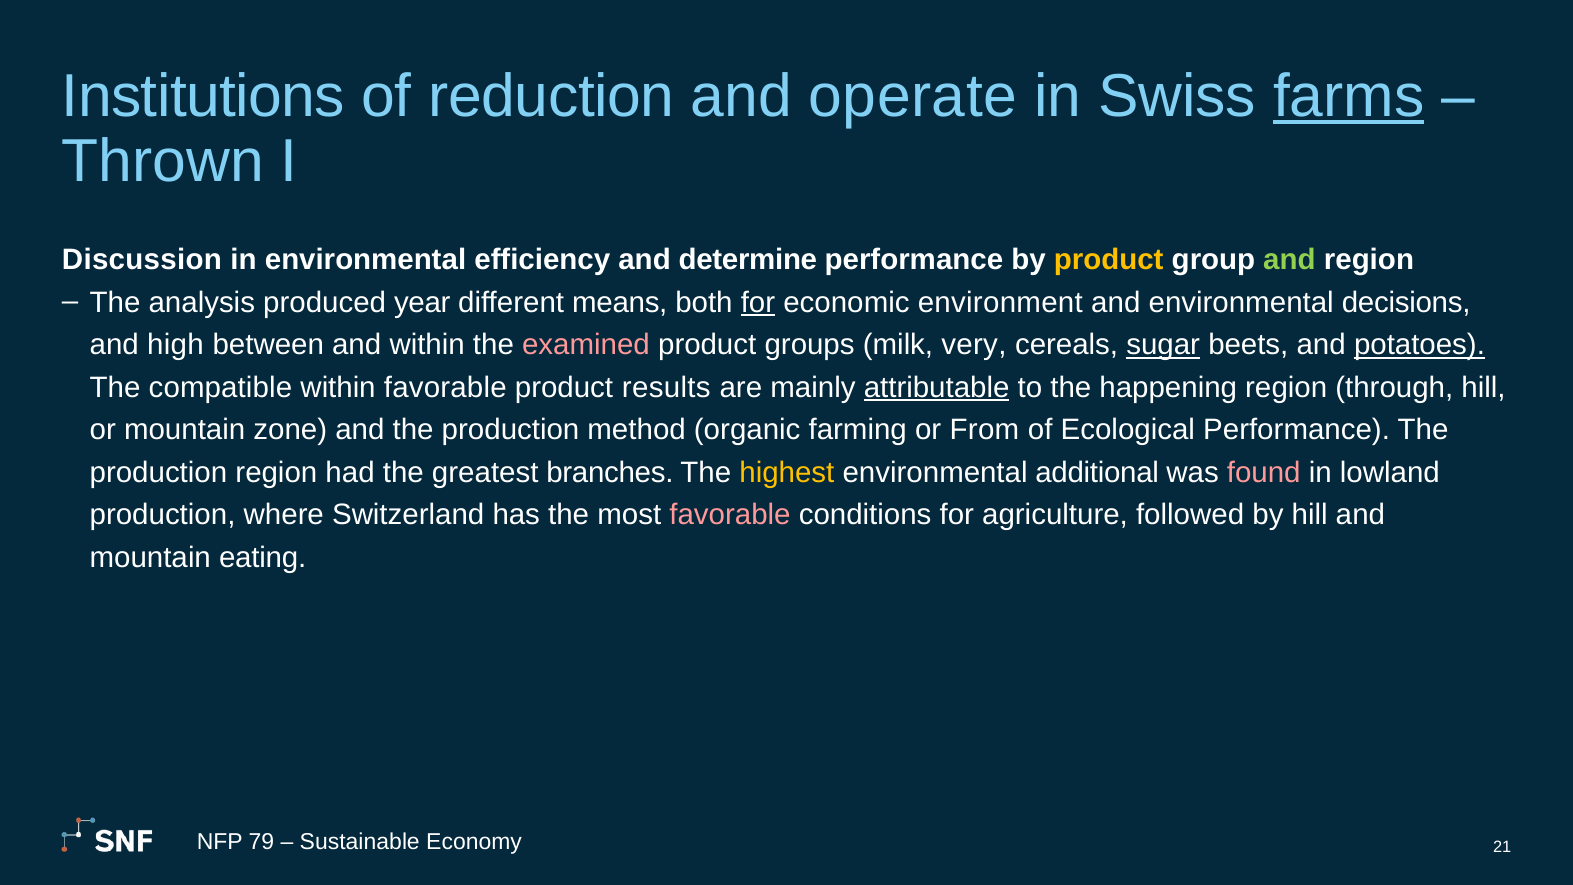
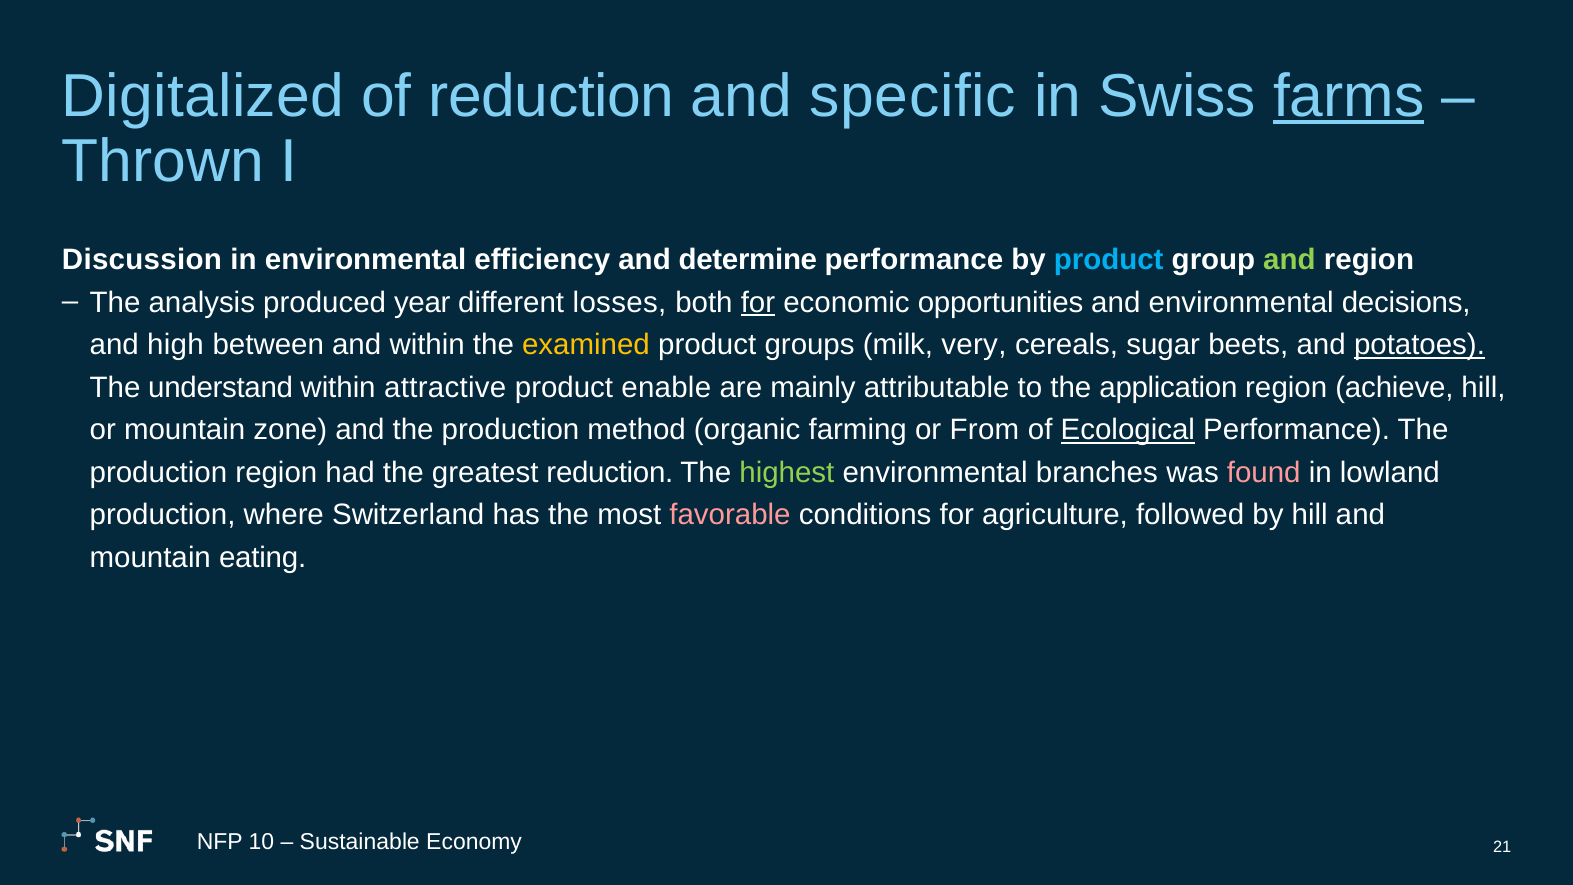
Institutions: Institutions -> Digitalized
operate: operate -> specific
product at (1109, 260) colour: yellow -> light blue
means: means -> losses
environment: environment -> opportunities
examined colour: pink -> yellow
sugar underline: present -> none
compatible: compatible -> understand
within favorable: favorable -> attractive
results: results -> enable
attributable underline: present -> none
happening: happening -> application
through: through -> achieve
Ecological underline: none -> present
greatest branches: branches -> reduction
highest colour: yellow -> light green
additional: additional -> branches
79: 79 -> 10
